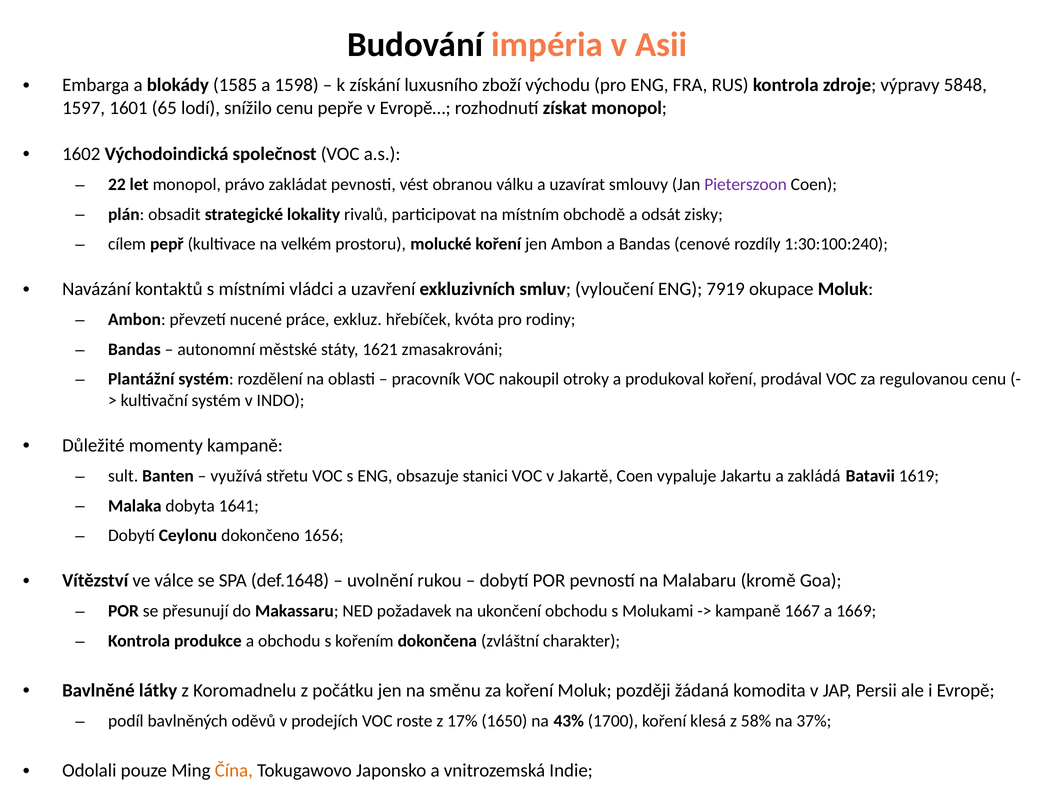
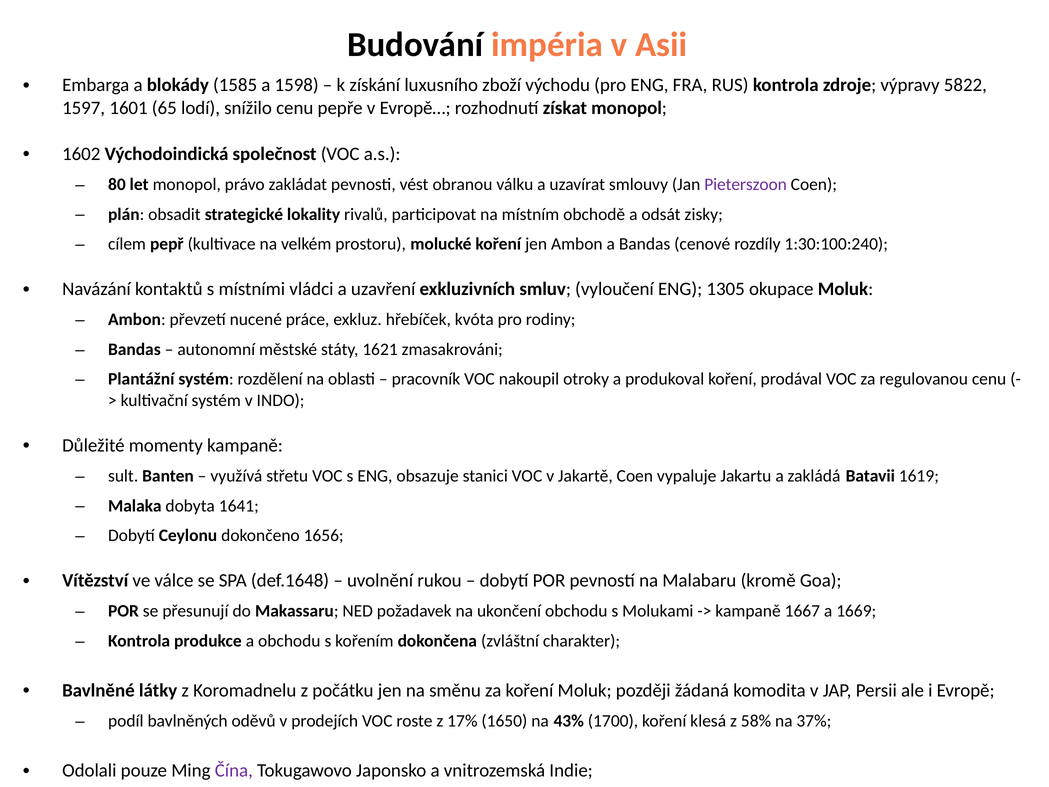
5848: 5848 -> 5822
22: 22 -> 80
7919: 7919 -> 1305
Čína colour: orange -> purple
